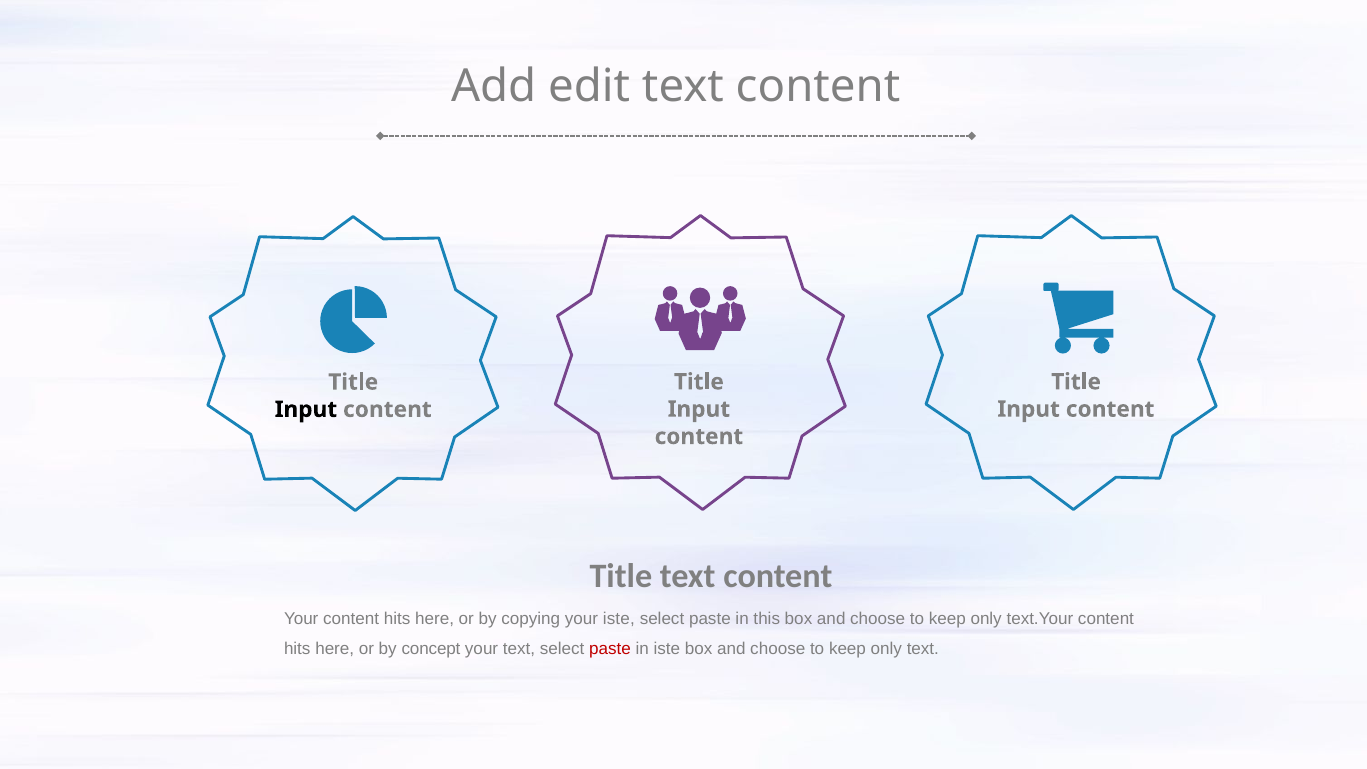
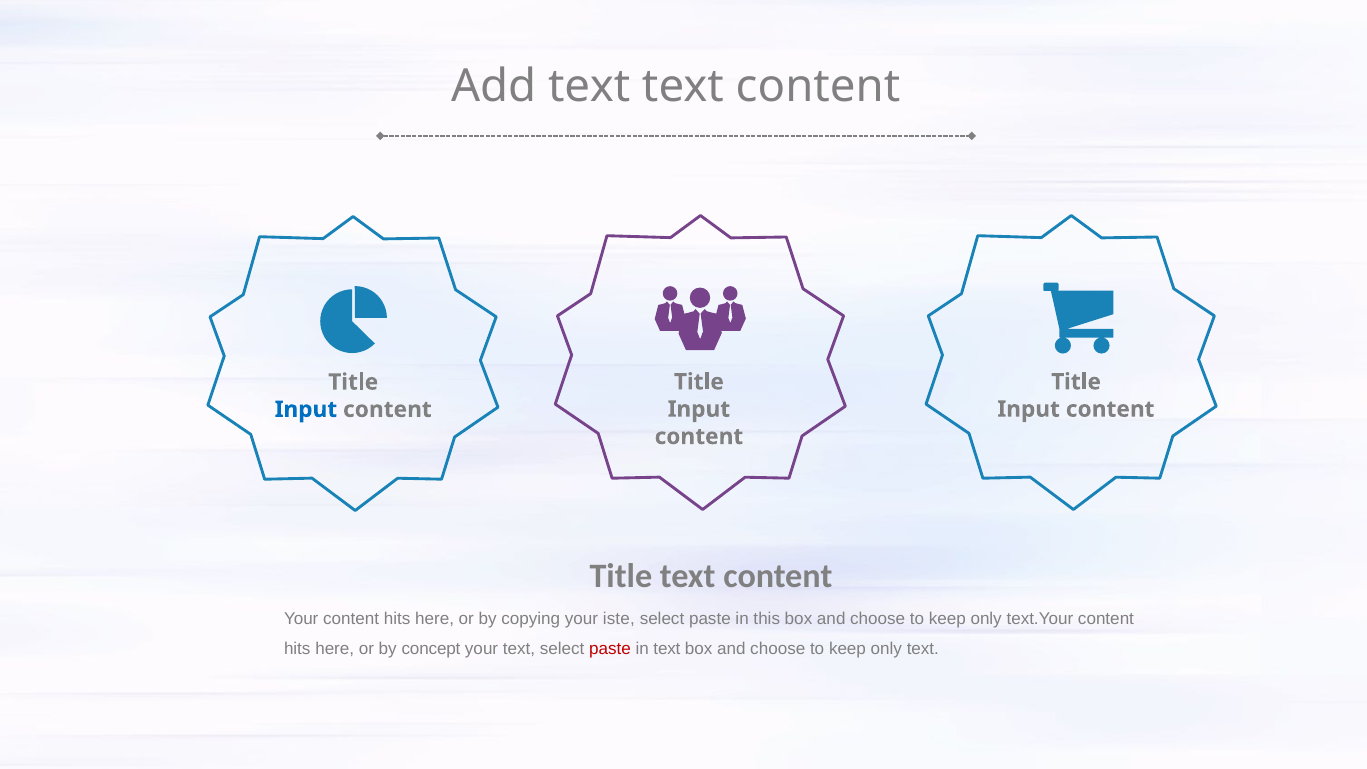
Add edit: edit -> text
Input at (306, 410) colour: black -> blue
in iste: iste -> text
